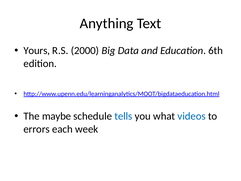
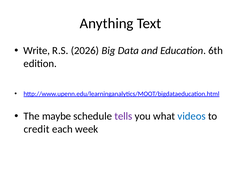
Yours: Yours -> Write
2000: 2000 -> 2026
tells colour: blue -> purple
errors: errors -> credit
